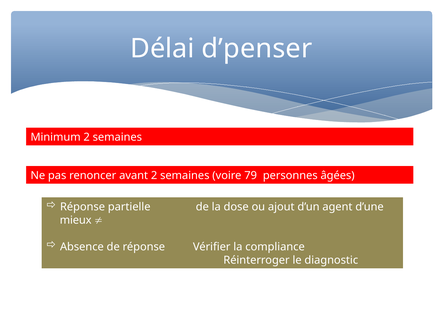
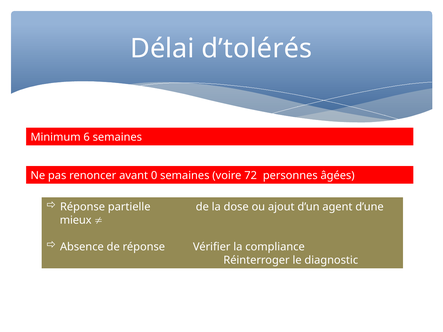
d’penser: d’penser -> d’tolérés
Minimum 2: 2 -> 6
avant 2: 2 -> 0
79: 79 -> 72
